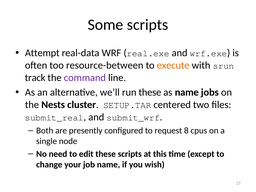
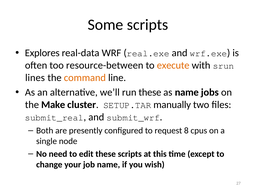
Attempt: Attempt -> Explores
track: track -> lines
command colour: purple -> orange
Nests: Nests -> Make
centered: centered -> manually
